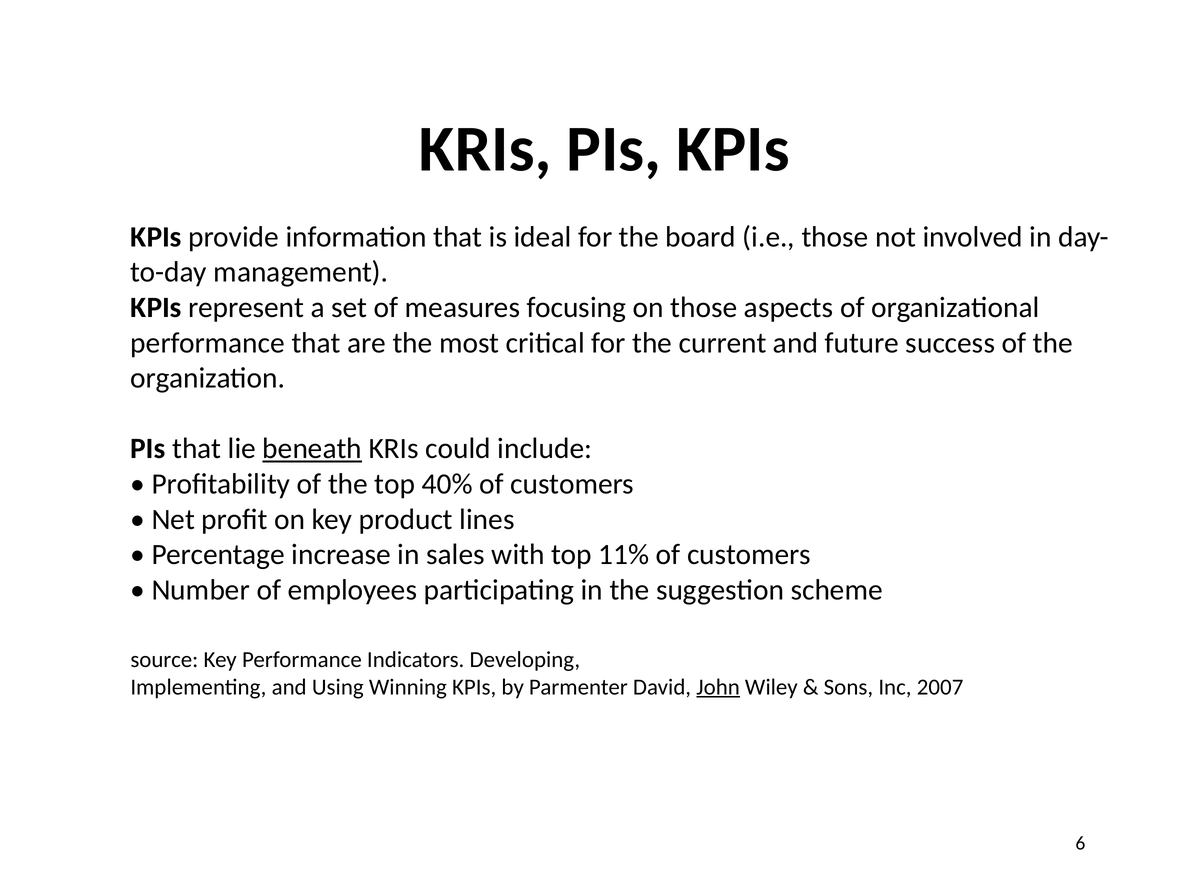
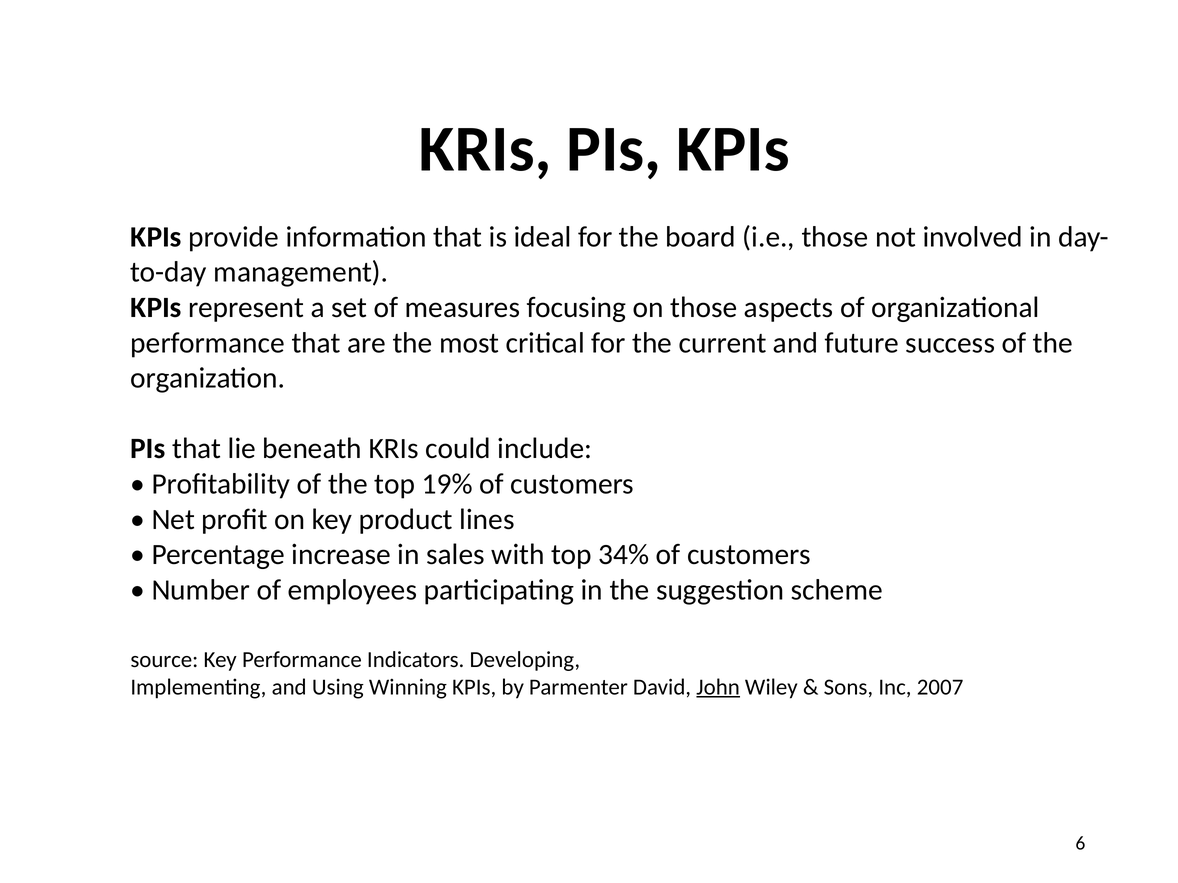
beneath underline: present -> none
40%: 40% -> 19%
11%: 11% -> 34%
